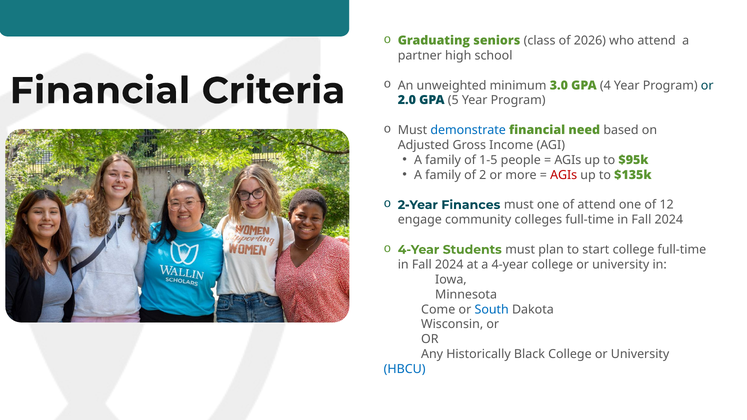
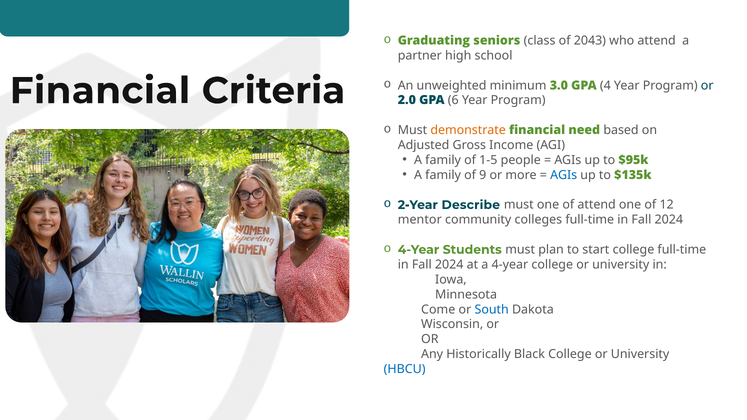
2026: 2026 -> 2043
5: 5 -> 6
demonstrate colour: blue -> orange
2: 2 -> 9
AGIs at (564, 175) colour: red -> blue
Finances: Finances -> Describe
engage: engage -> mentor
